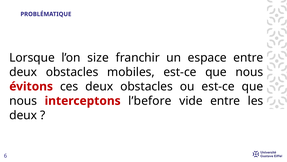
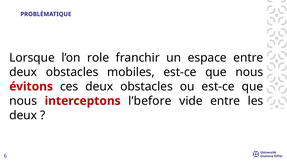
size: size -> role
